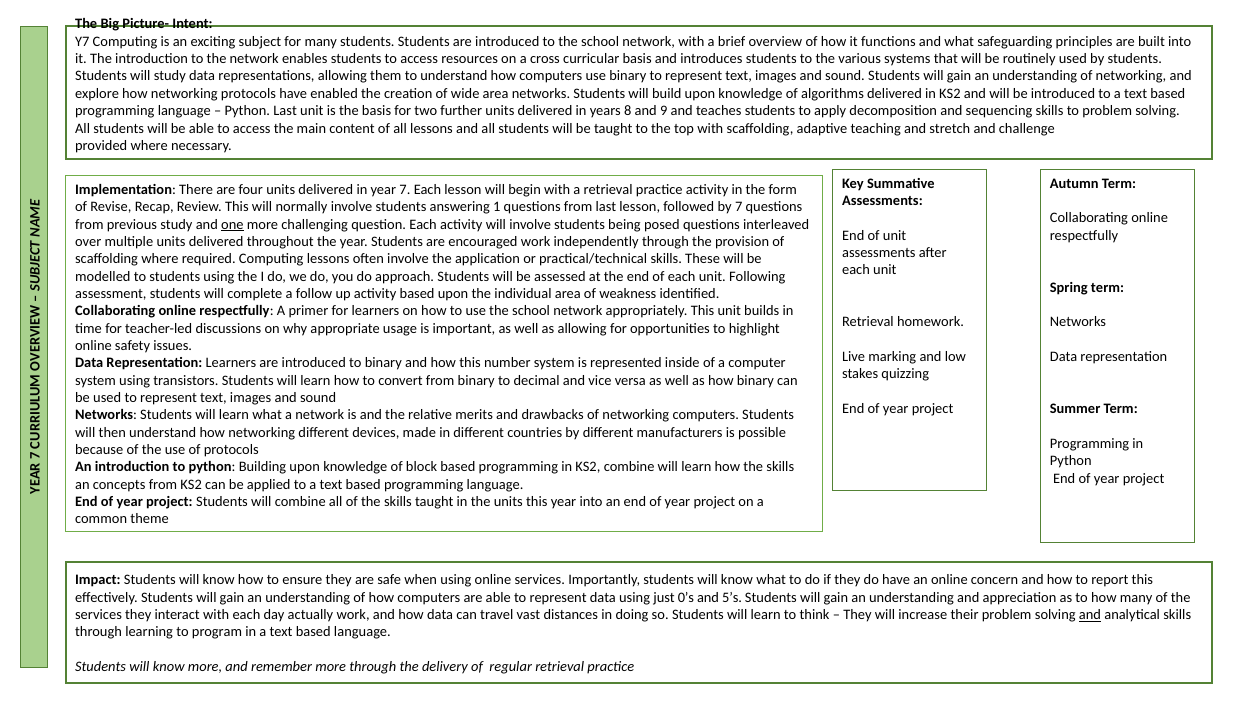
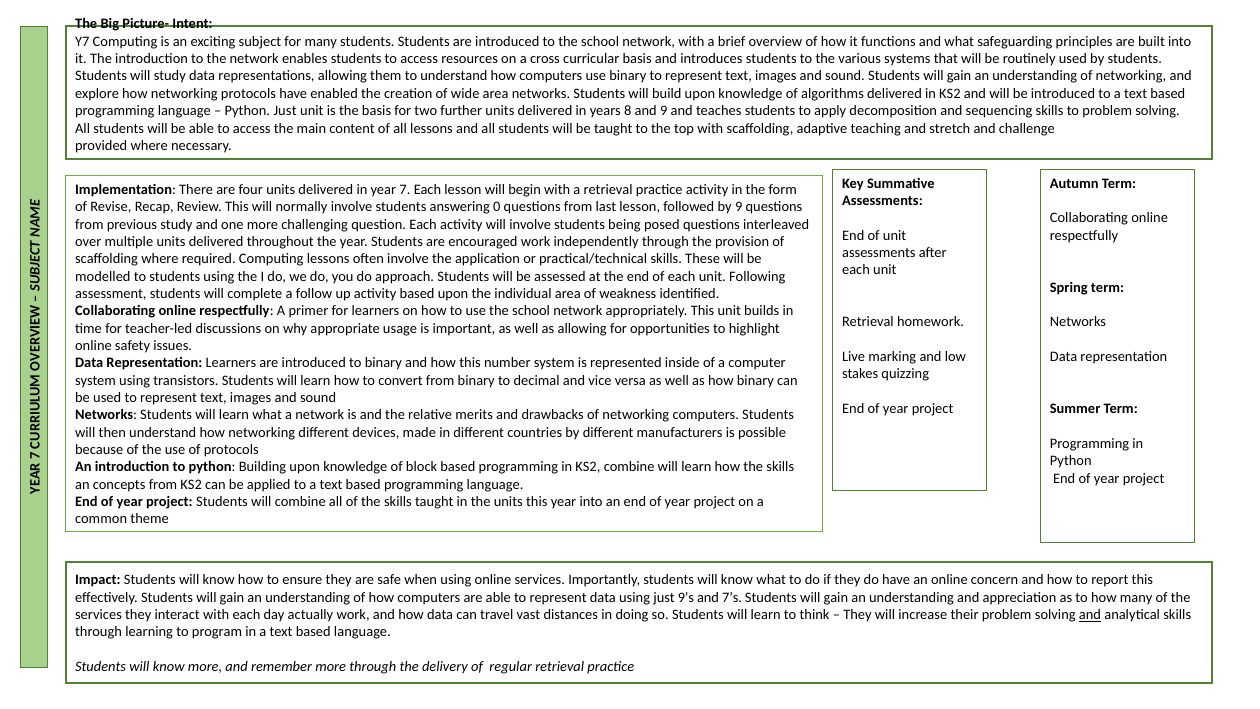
Python Last: Last -> Just
1: 1 -> 0
by 7: 7 -> 9
one underline: present -> none
0’s: 0’s -> 9’s
5’s: 5’s -> 7’s
